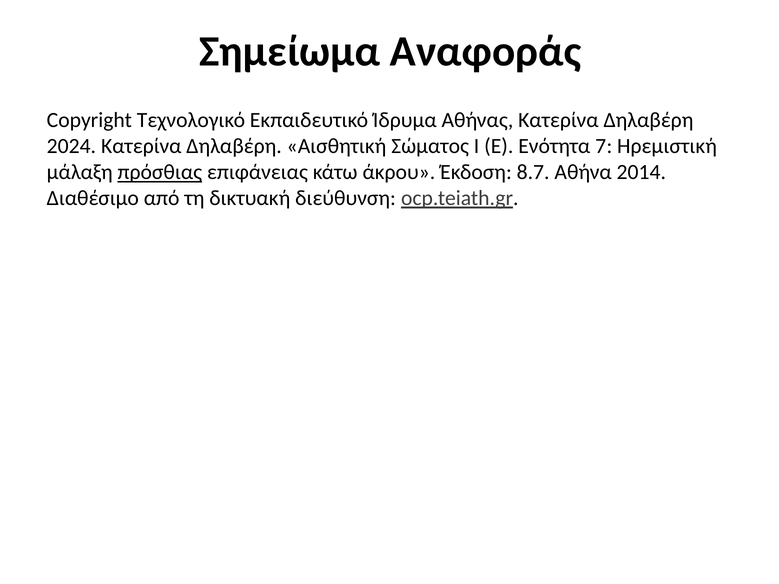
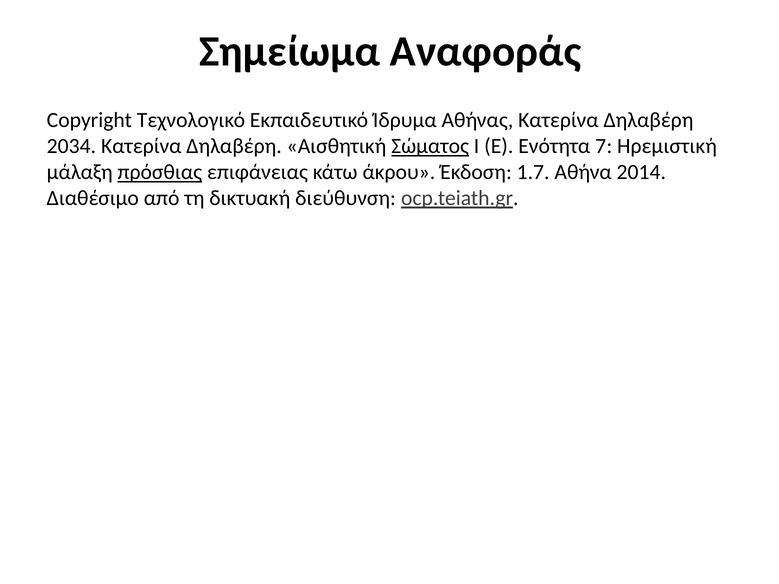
2024: 2024 -> 2034
Σώματος underline: none -> present
8.7: 8.7 -> 1.7
